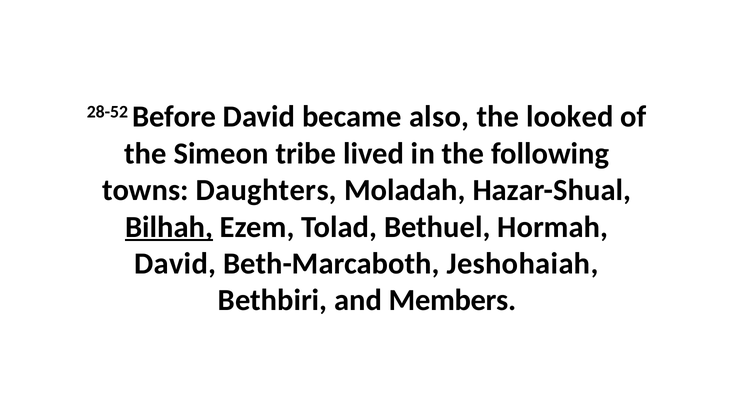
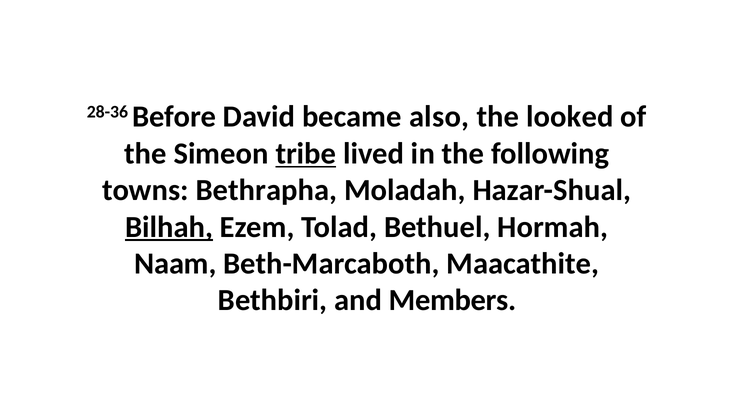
28-52: 28-52 -> 28-36
tribe underline: none -> present
Daughters: Daughters -> Bethrapha
David at (175, 264): David -> Naam
Jeshohaiah: Jeshohaiah -> Maacathite
